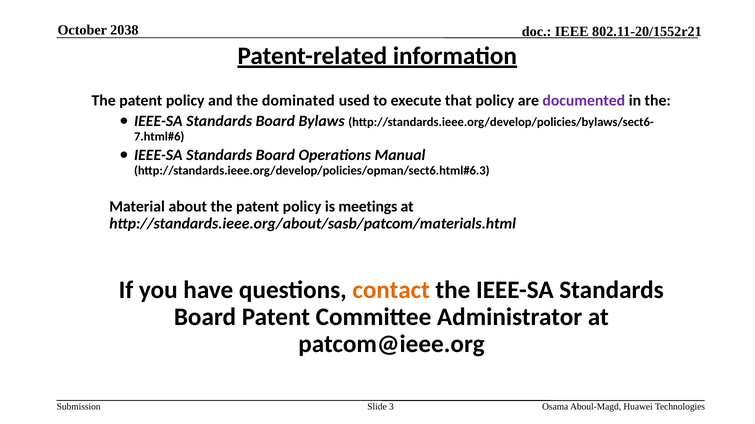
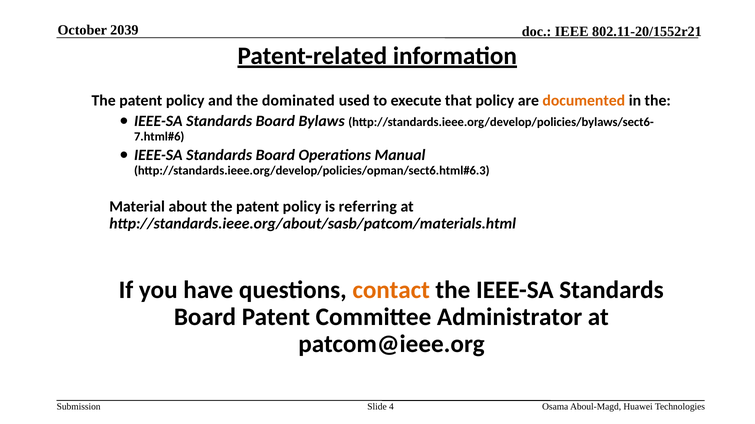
2038: 2038 -> 2039
documented colour: purple -> orange
meetings: meetings -> referring
3: 3 -> 4
